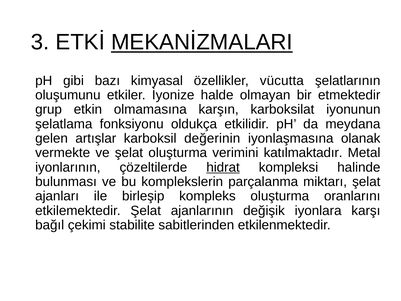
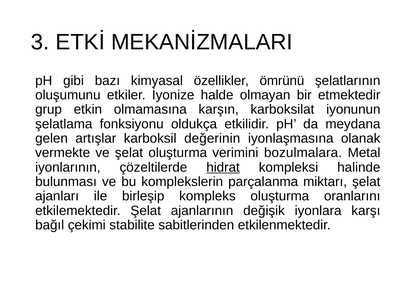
MEKANİZMALARI underline: present -> none
vücutta: vücutta -> ömrünü
katılmaktadır: katılmaktadır -> bozulmalara
